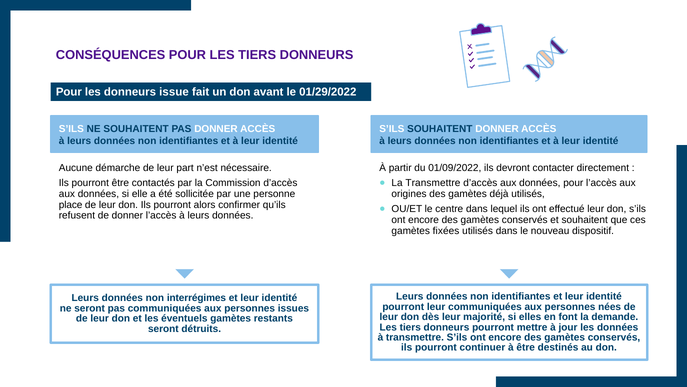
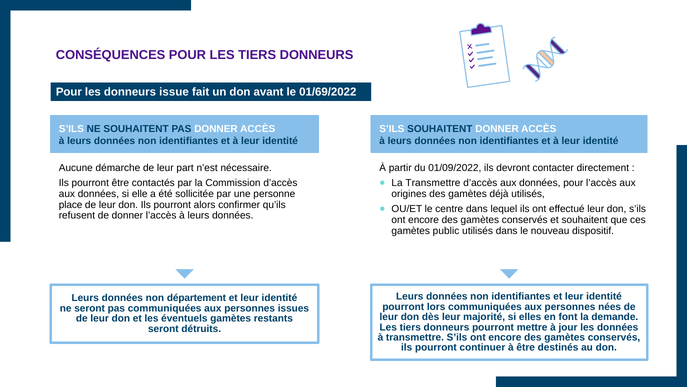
01/29/2022: 01/29/2022 -> 01/69/2022
fixées: fixées -> public
interrégimes: interrégimes -> département
pourront leur: leur -> lors
